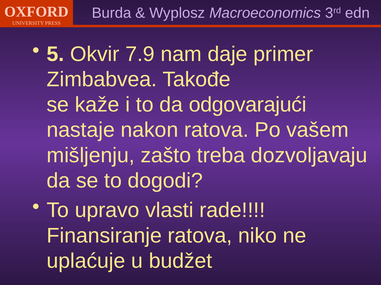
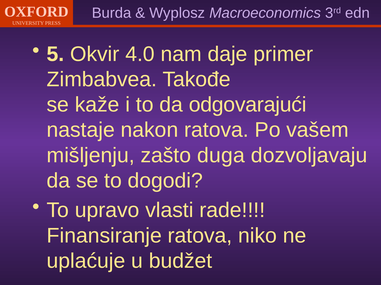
7.9: 7.9 -> 4.0
treba: treba -> duga
